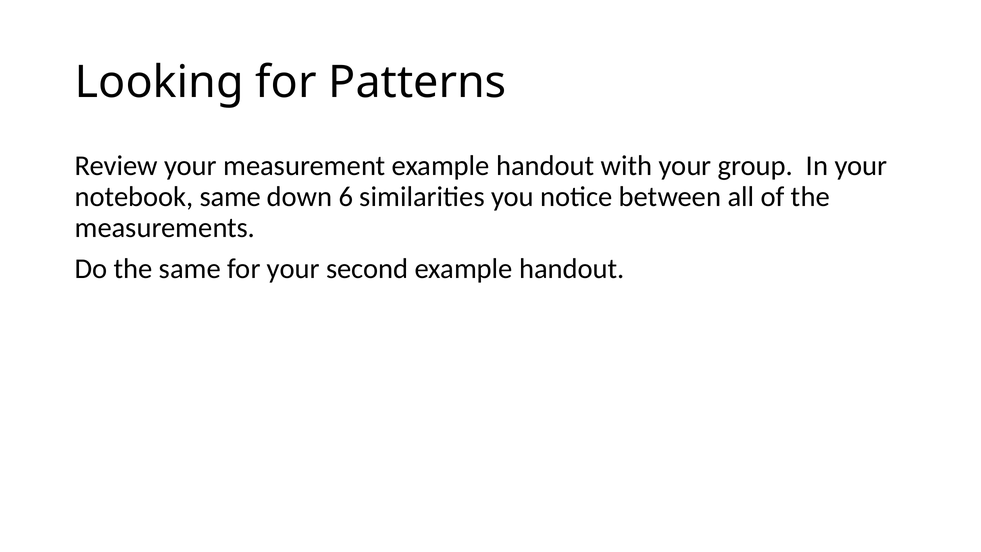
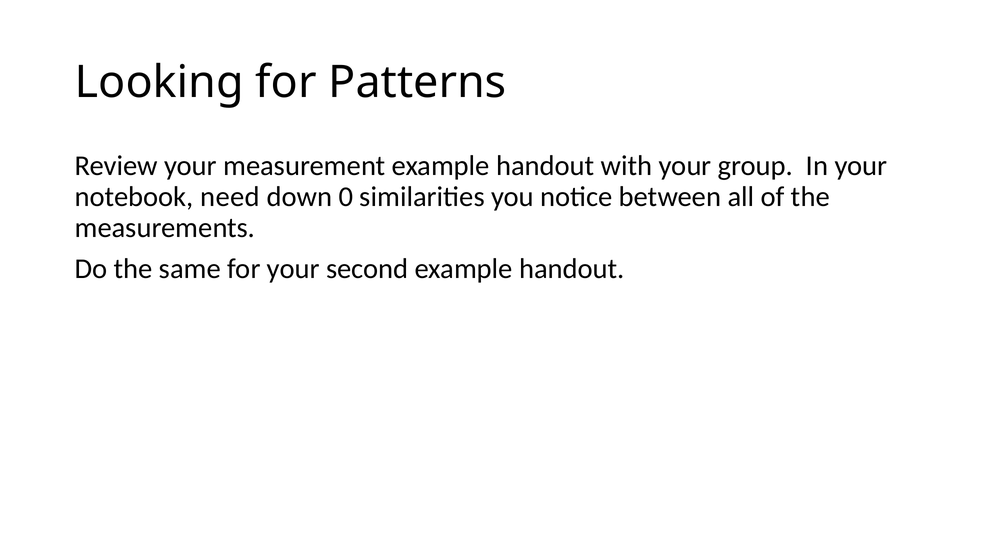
notebook same: same -> need
6: 6 -> 0
